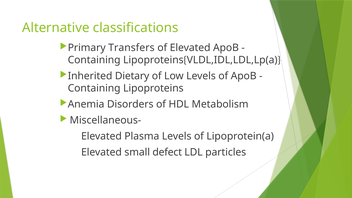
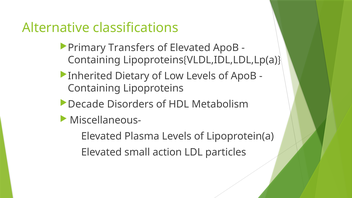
Anemia: Anemia -> Decade
defect: defect -> action
